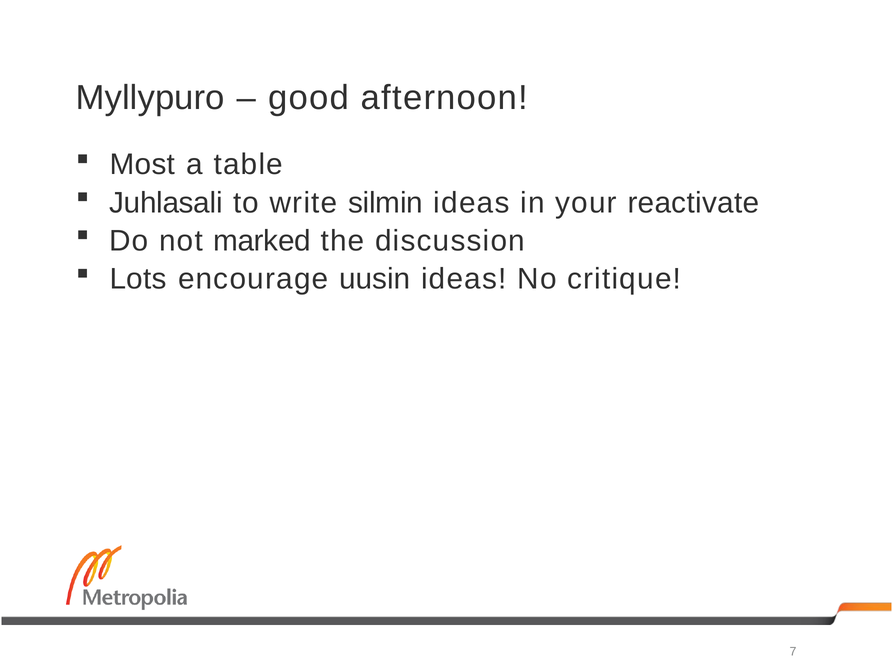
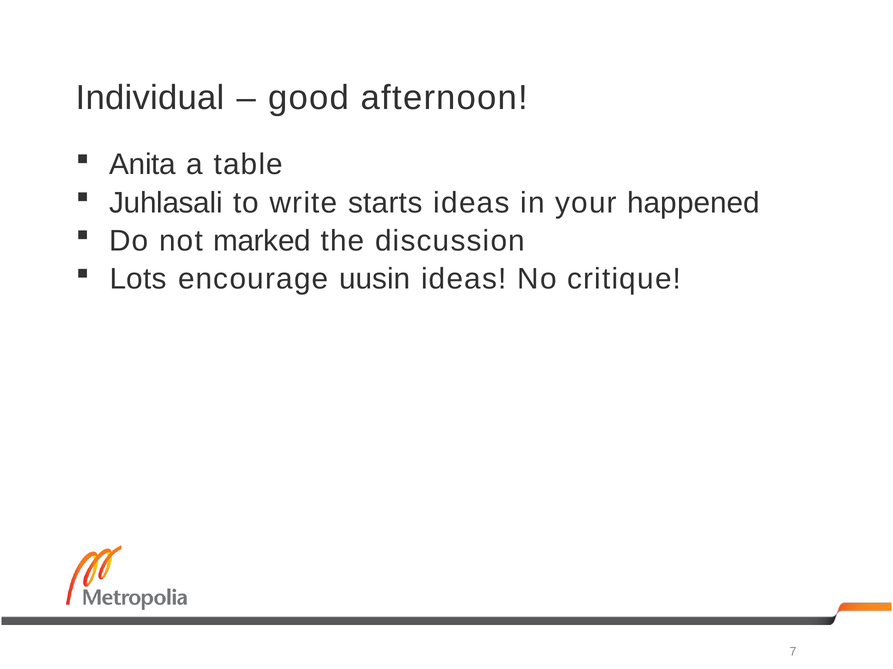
Myllypuro: Myllypuro -> Individual
Most: Most -> Anita
silmin: silmin -> starts
reactivate: reactivate -> happened
